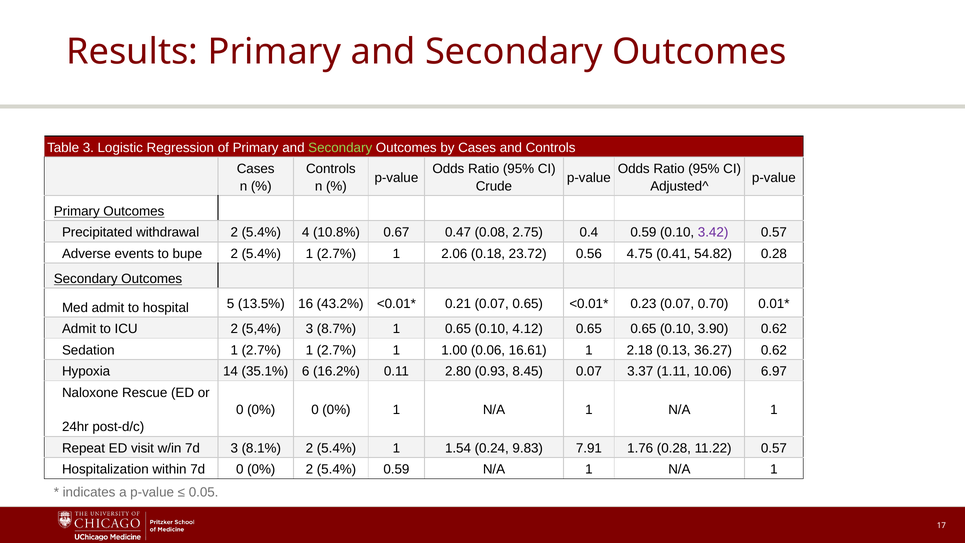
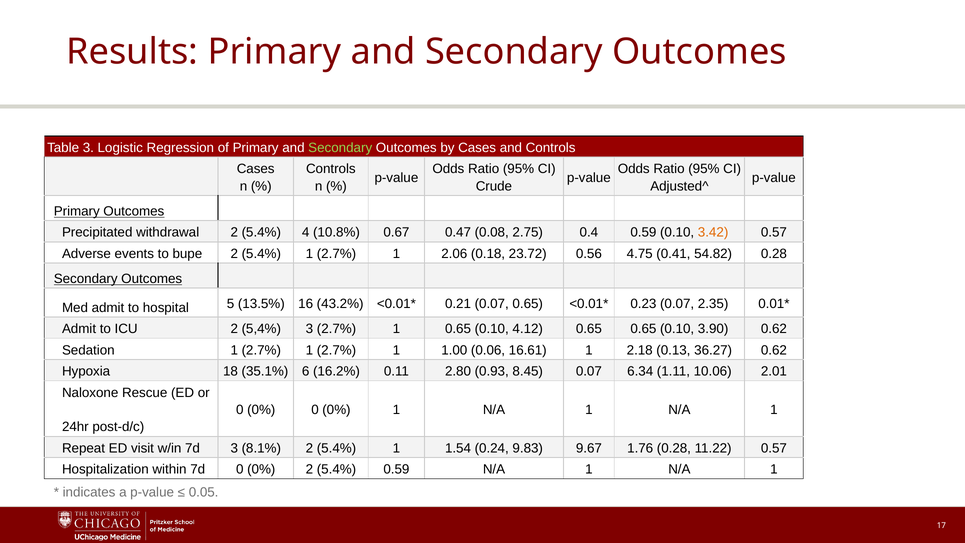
3.42 colour: purple -> orange
0.70: 0.70 -> 2.35
3 8.7%: 8.7% -> 2.7%
14: 14 -> 18
3.37: 3.37 -> 6.34
6.97: 6.97 -> 2.01
7.91: 7.91 -> 9.67
